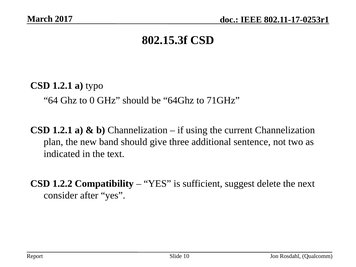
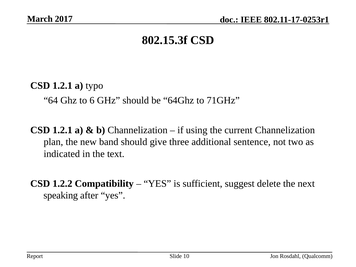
0: 0 -> 6
consider: consider -> speaking
